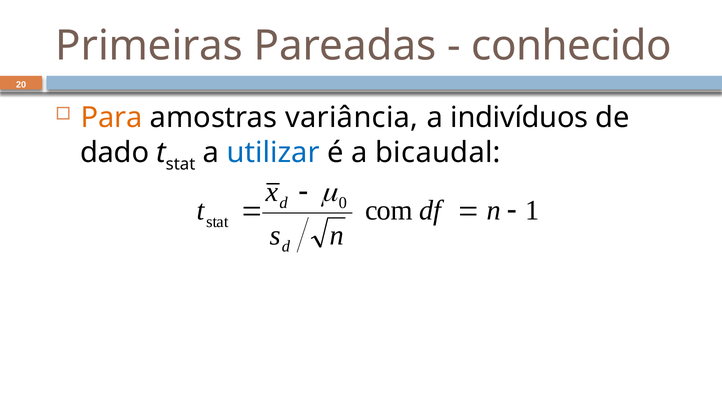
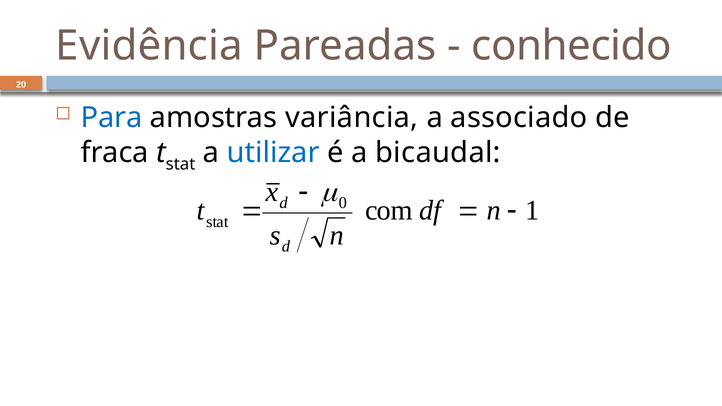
Primeiras: Primeiras -> Evidência
Para colour: orange -> blue
indivíduos: indivíduos -> associado
dado: dado -> fraca
